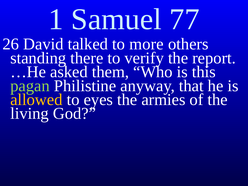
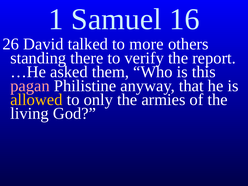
77: 77 -> 16
pagan colour: light green -> pink
eyes: eyes -> only
